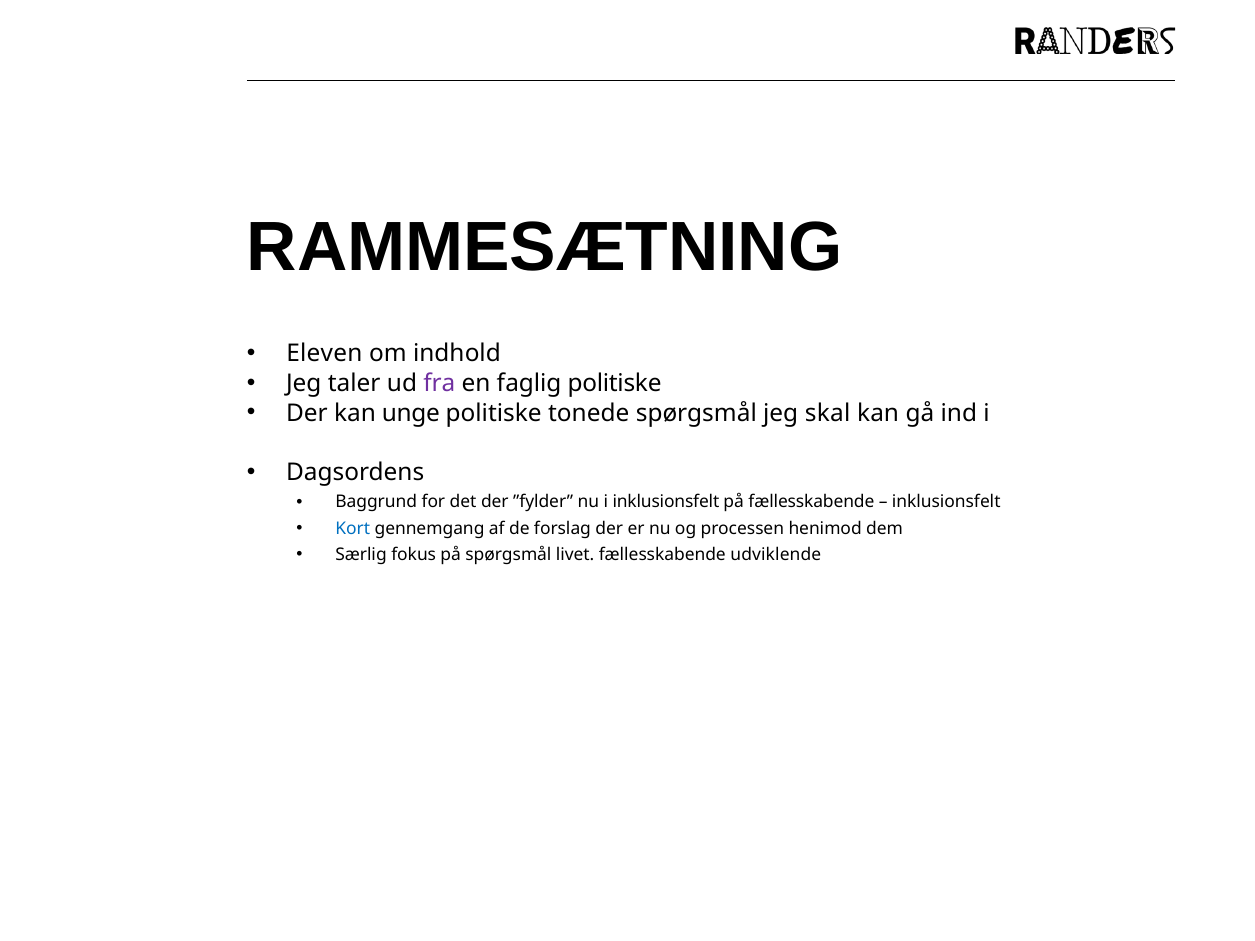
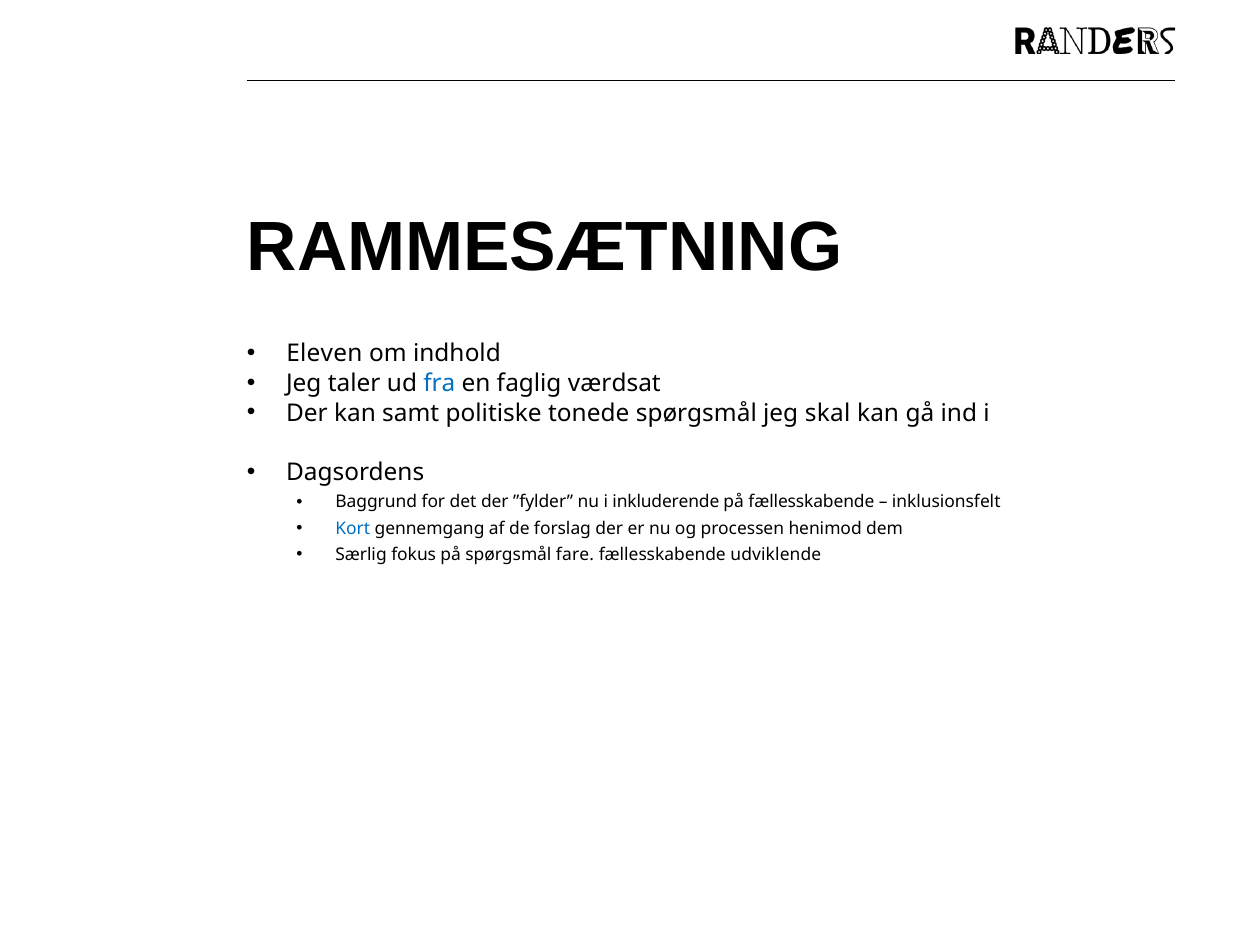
fra colour: purple -> blue
faglig politiske: politiske -> værdsat
unge: unge -> samt
i inklusionsfelt: inklusionsfelt -> inkluderende
livet: livet -> fare
